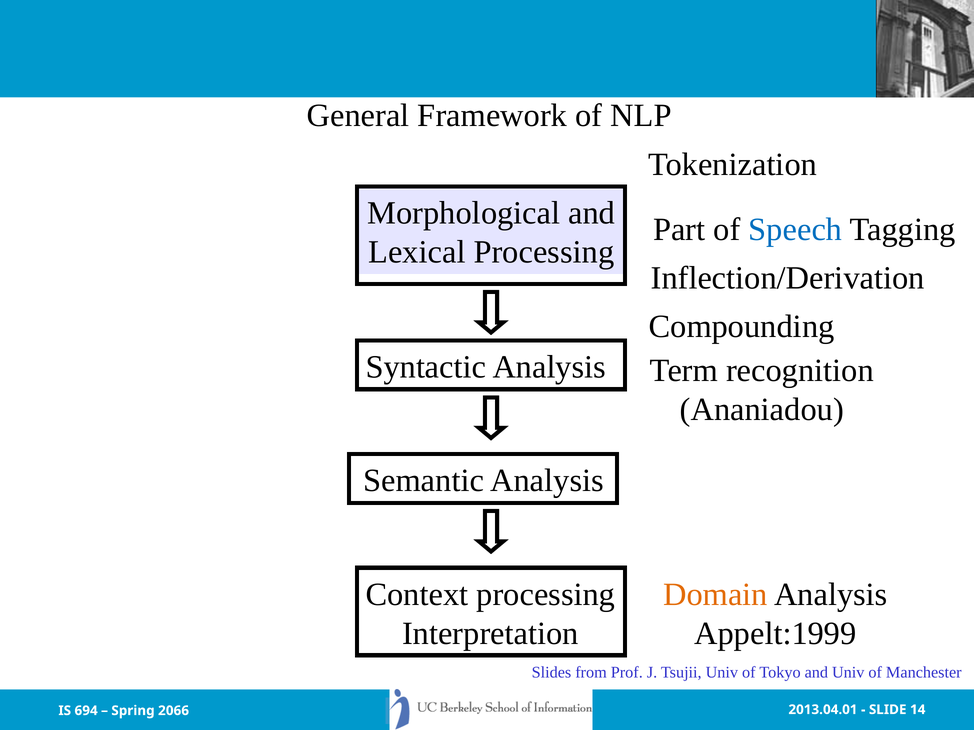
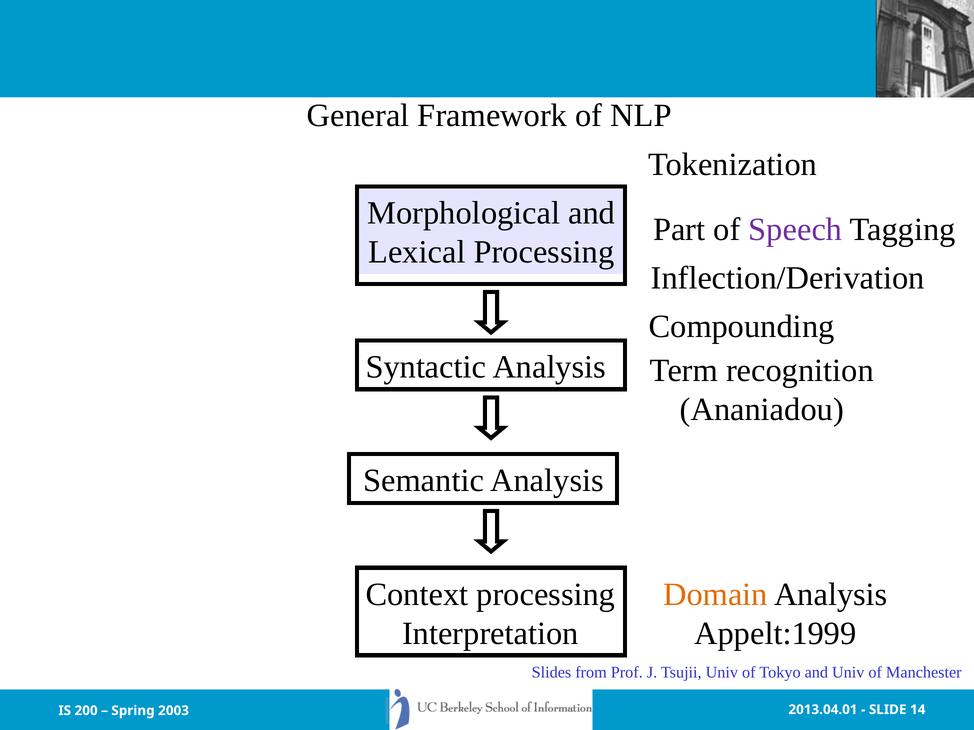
Speech colour: blue -> purple
694: 694 -> 200
2066: 2066 -> 2003
